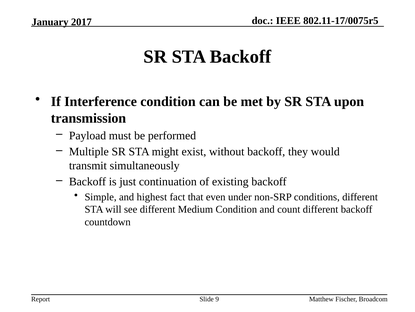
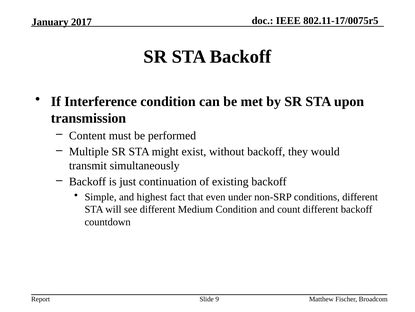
Payload: Payload -> Content
